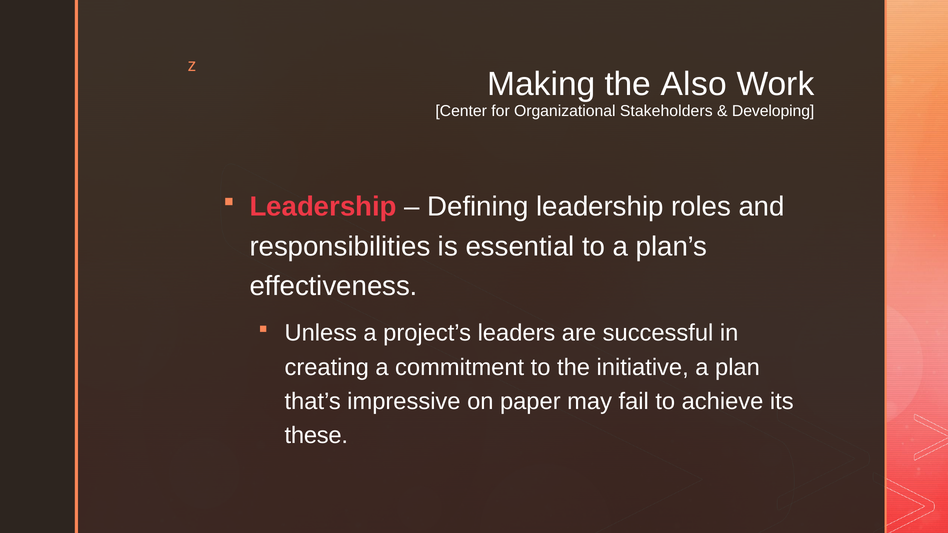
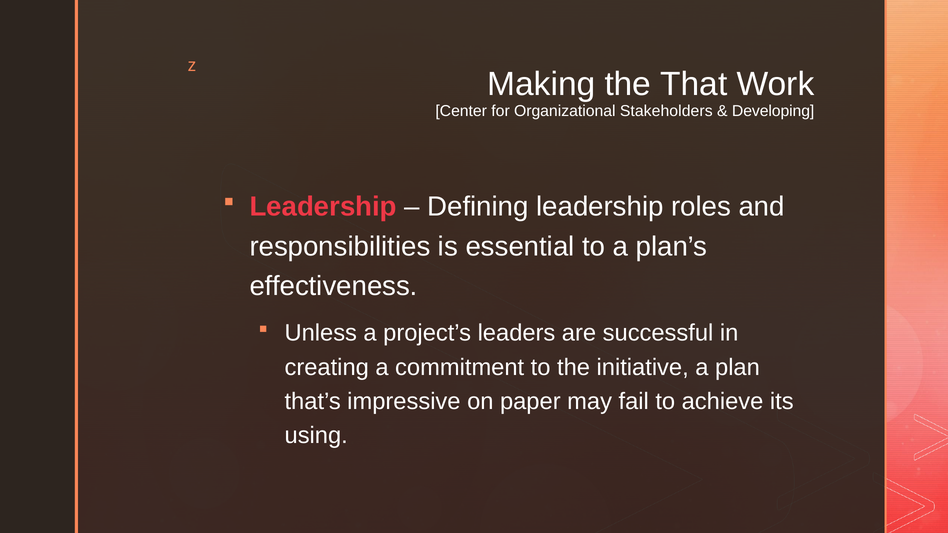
Also: Also -> That
these: these -> using
